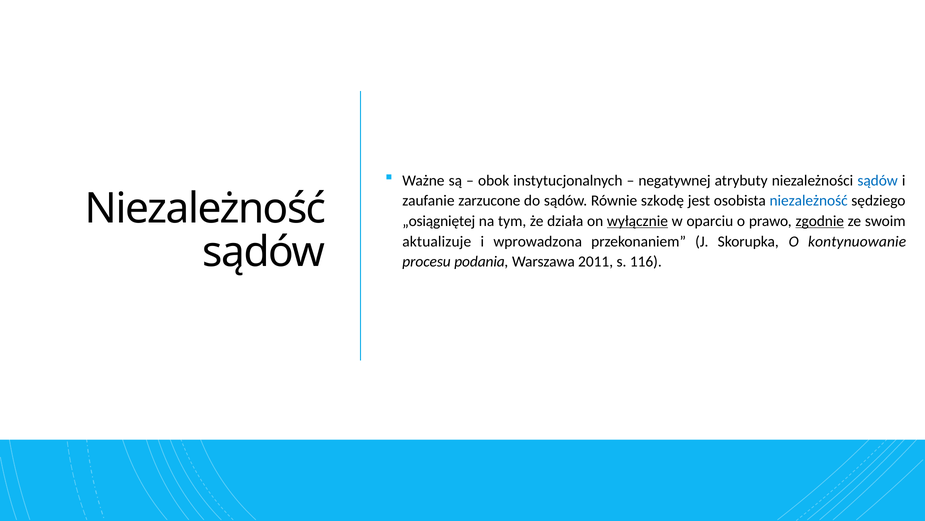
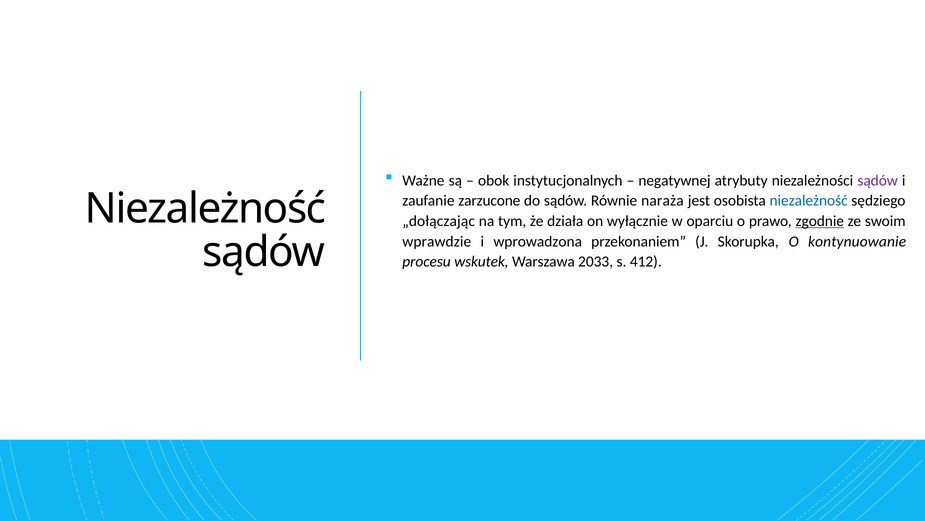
sądów at (878, 180) colour: blue -> purple
szkodę: szkodę -> naraża
„osiągniętej: „osiągniętej -> „dołączając
wyłącznie underline: present -> none
aktualizuje: aktualizuje -> wprawdzie
podania: podania -> wskutek
2011: 2011 -> 2033
116: 116 -> 412
